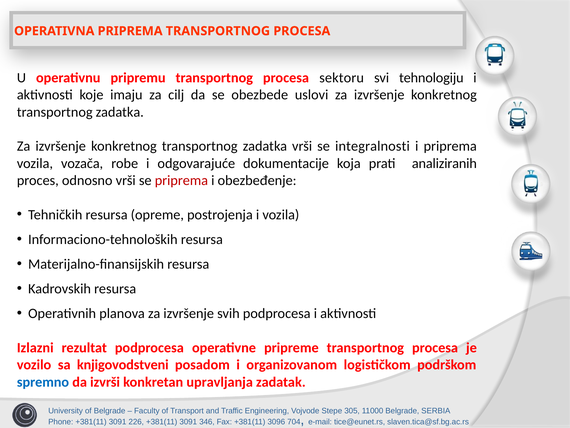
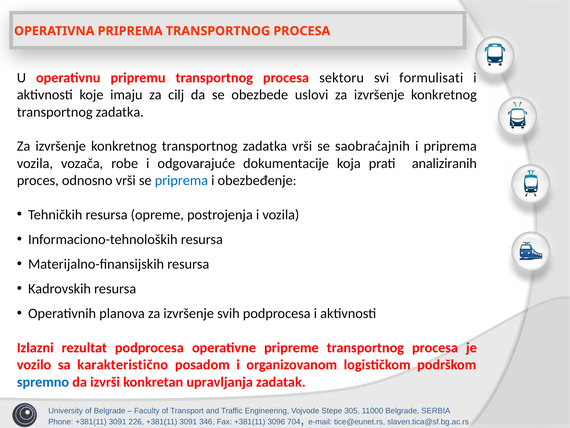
tehnologiju: tehnologiju -> formulisati
integralnosti: integralnosti -> saobraćajnih
priprema at (181, 180) colour: red -> blue
knjigovodstveni: knjigovodstveni -> karakteristično
